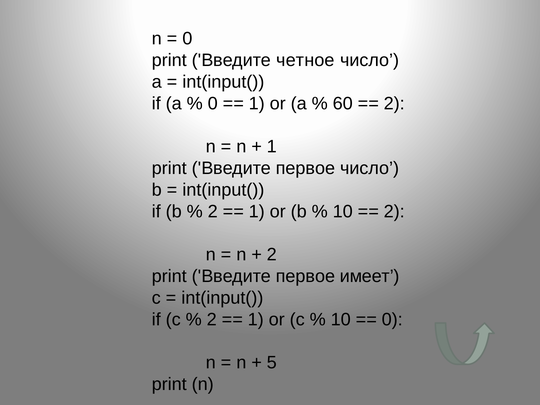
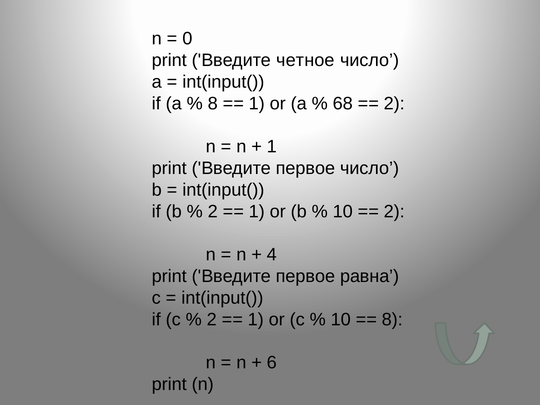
0 at (213, 103): 0 -> 8
60: 60 -> 68
2 at (272, 255): 2 -> 4
имеет: имеет -> равна
0 at (392, 319): 0 -> 8
5: 5 -> 6
